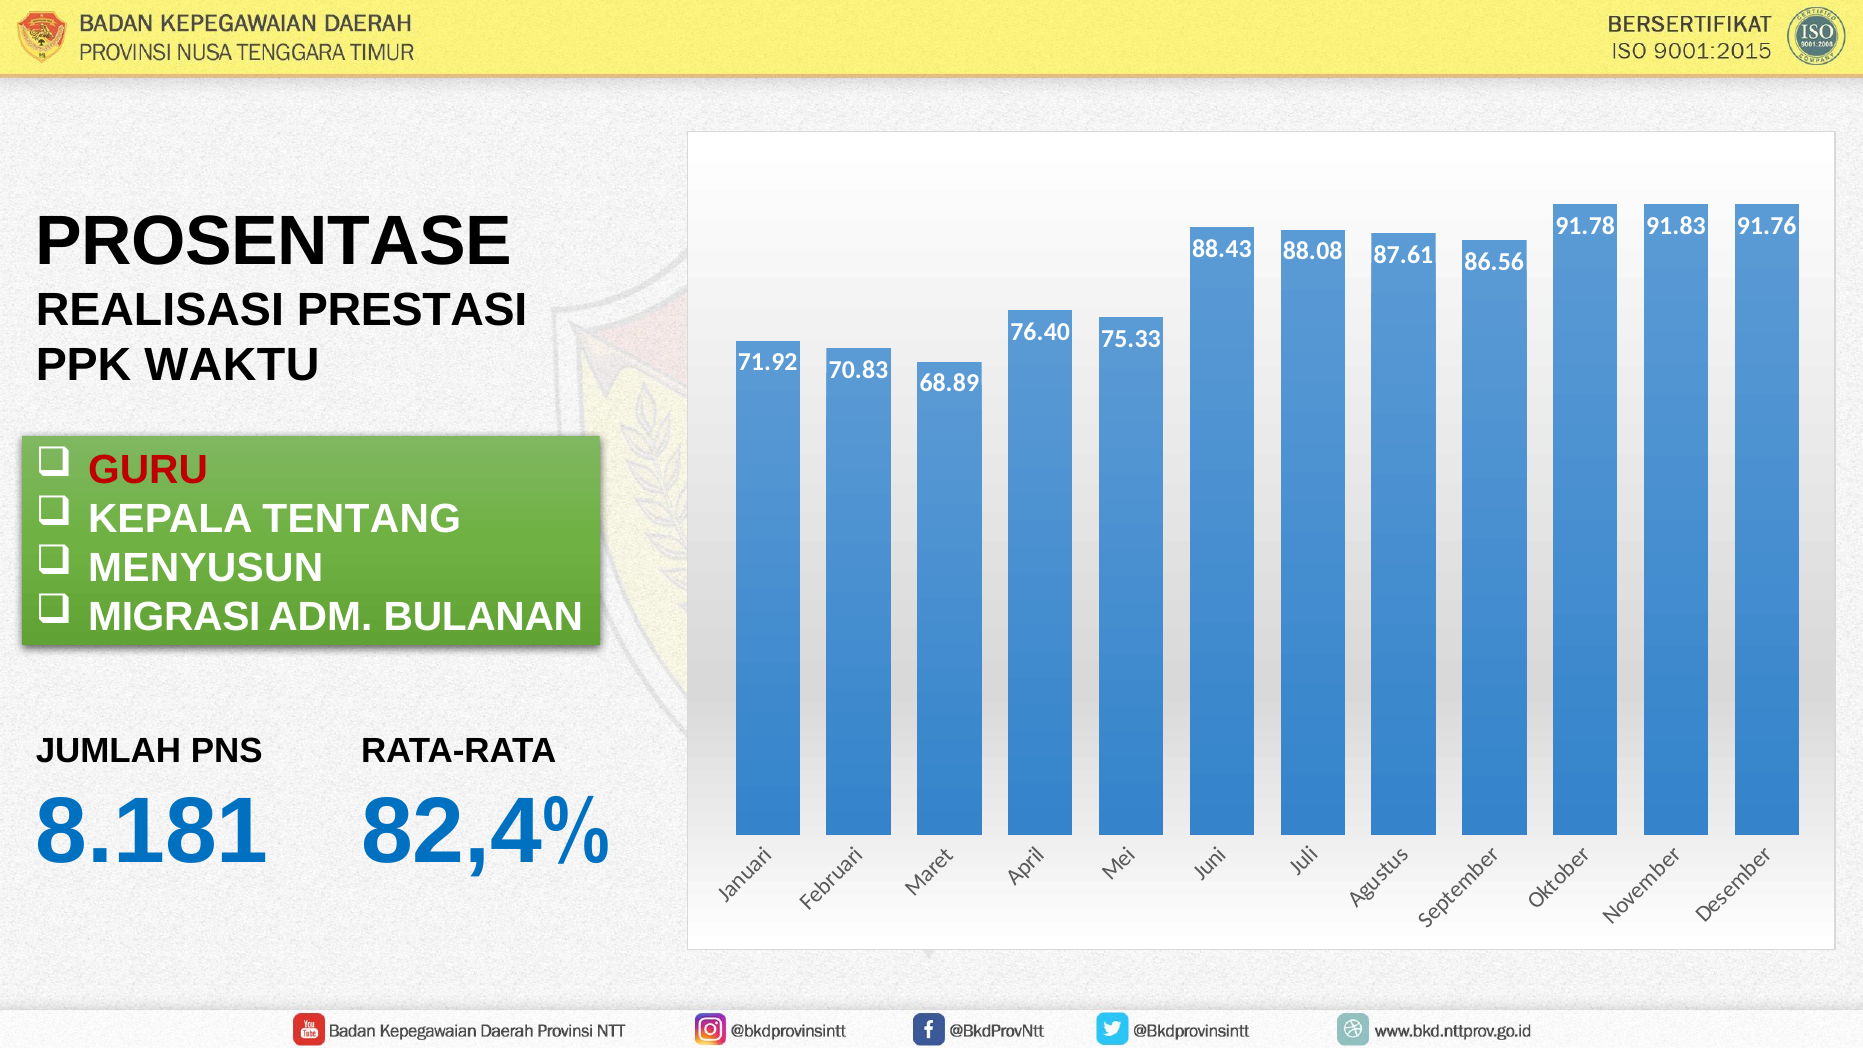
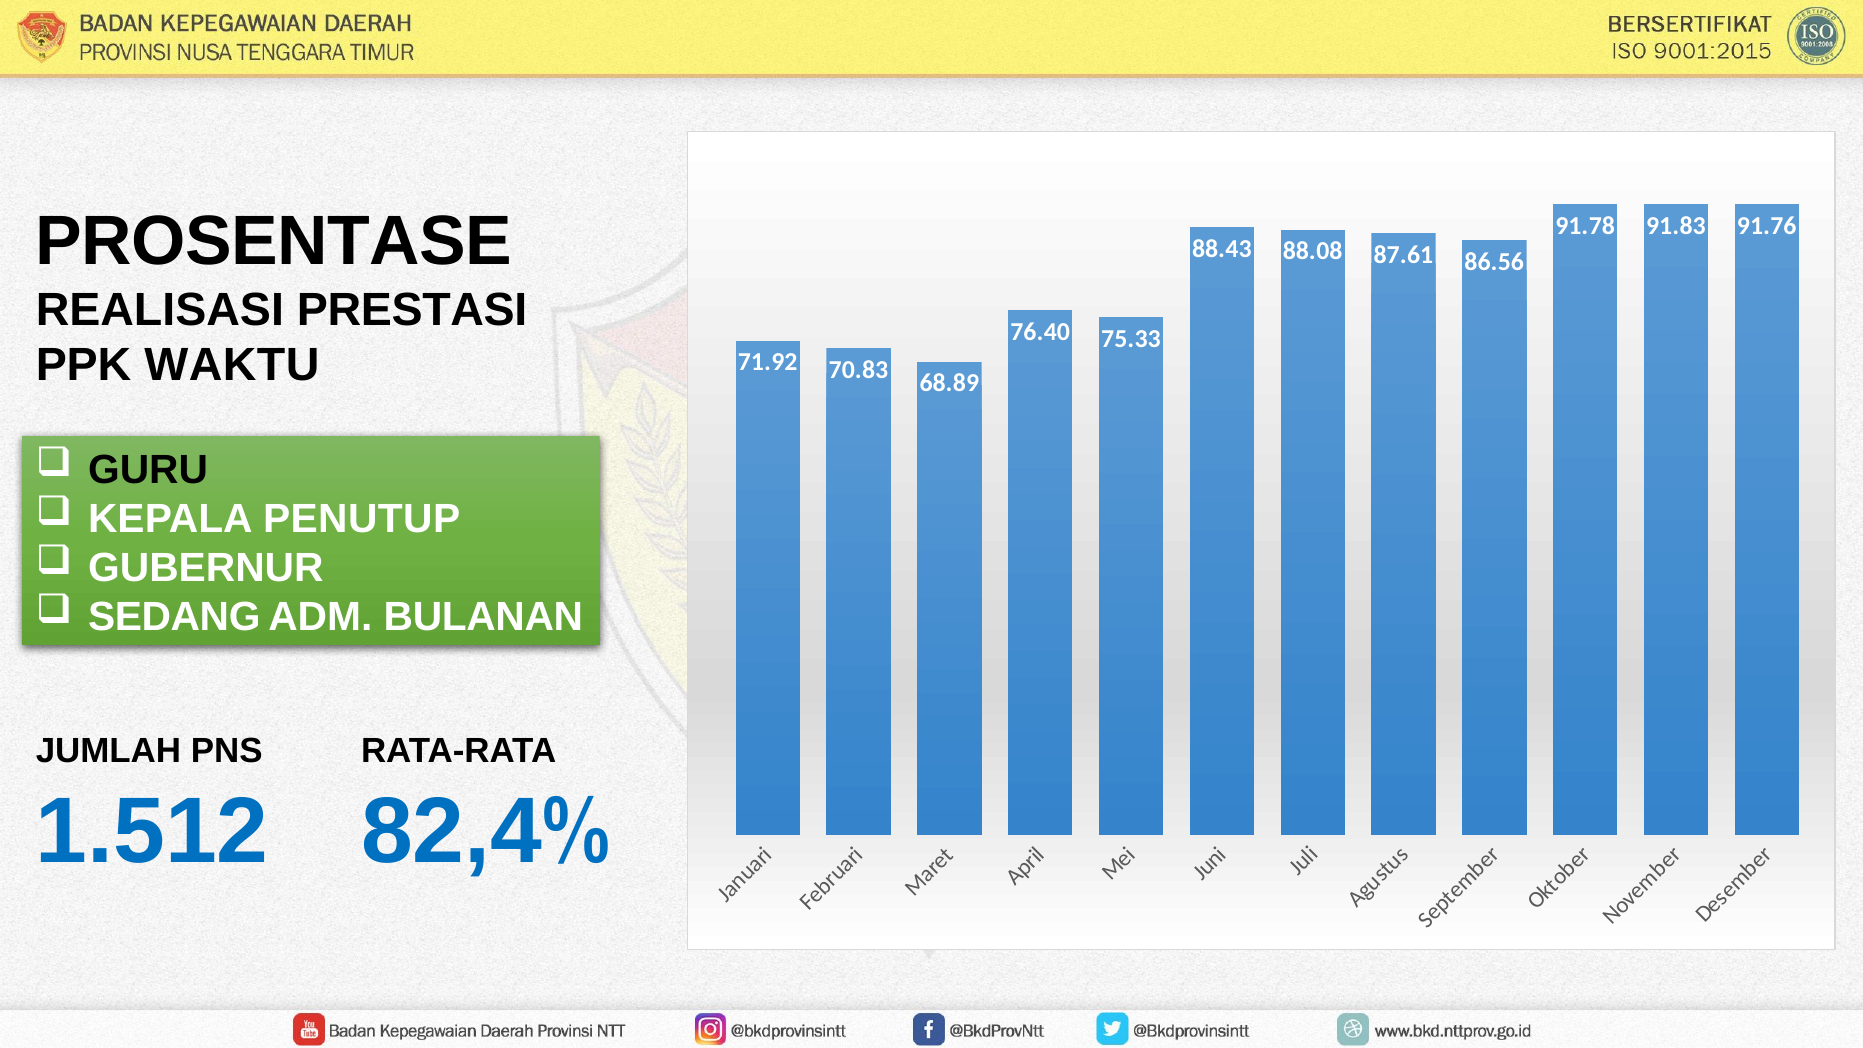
GURU colour: red -> black
TENTANG: TENTANG -> PENUTUP
MENYUSUN: MENYUSUN -> GUBERNUR
MIGRASI: MIGRASI -> SEDANG
8.181: 8.181 -> 1.512
